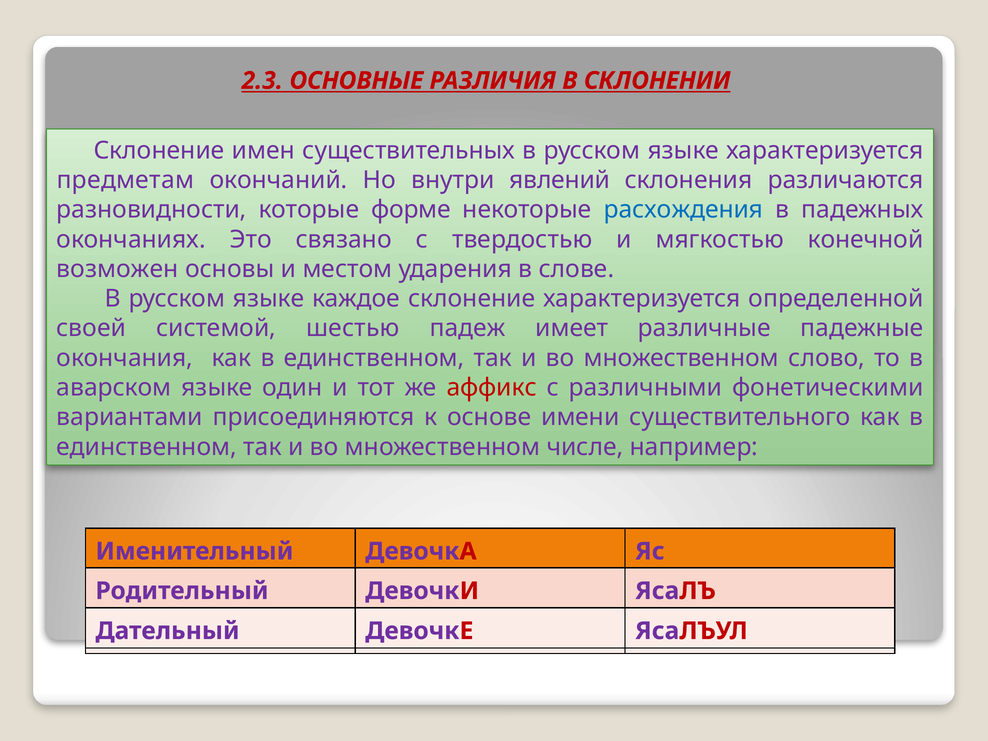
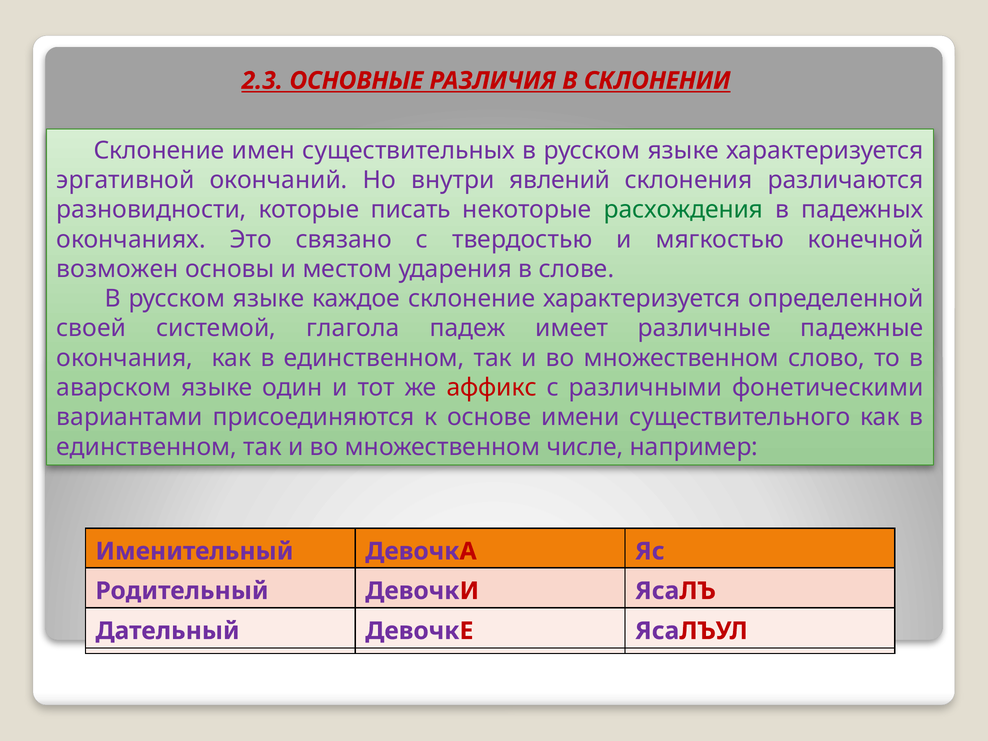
предметам: предметам -> эргативной
форме: форме -> писать
расхождения colour: blue -> green
шестью: шестью -> глагола
